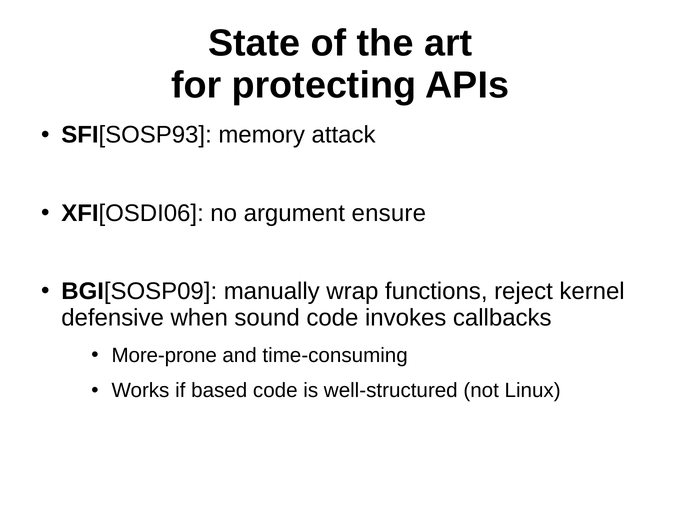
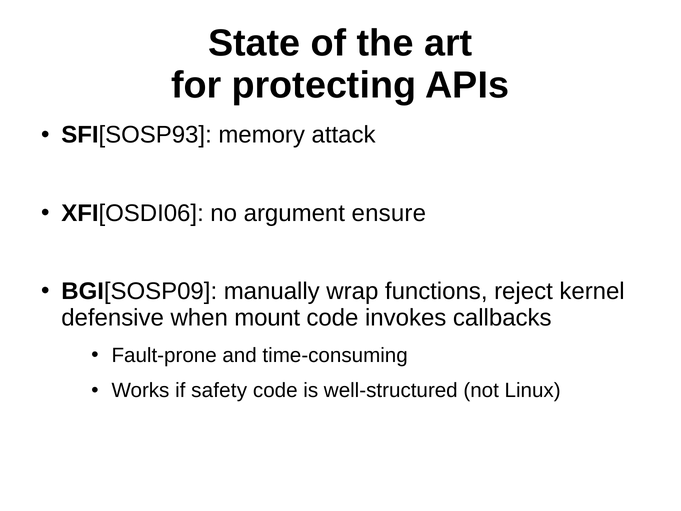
sound: sound -> mount
More-prone: More-prone -> Fault-prone
based: based -> safety
